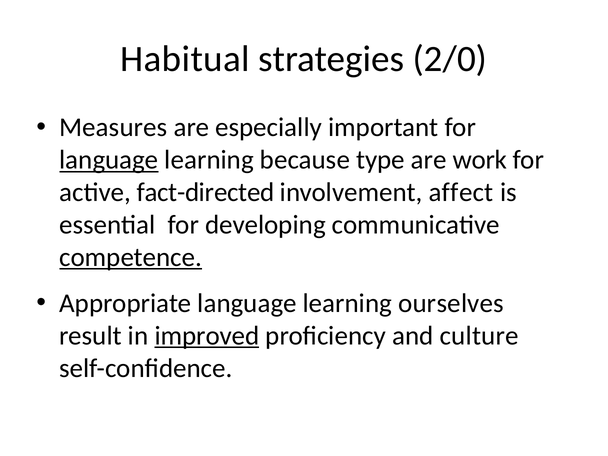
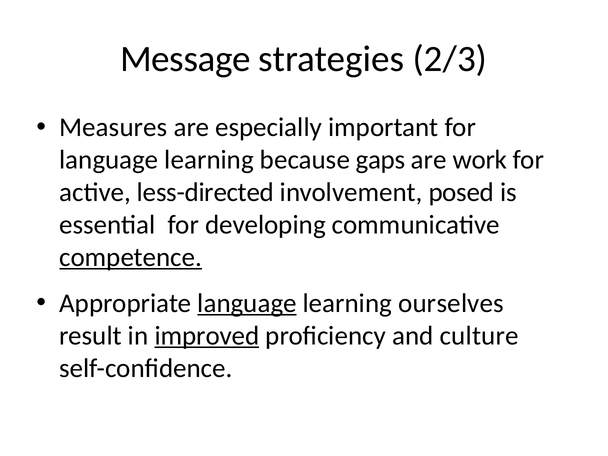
Habitual: Habitual -> Message
2/0: 2/0 -> 2/3
language at (109, 160) underline: present -> none
type: type -> gaps
fact-directed: fact-directed -> less-directed
affect: affect -> posed
language at (247, 303) underline: none -> present
